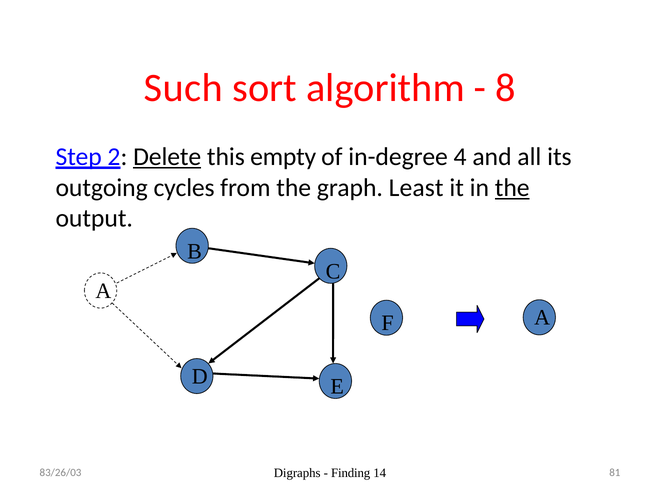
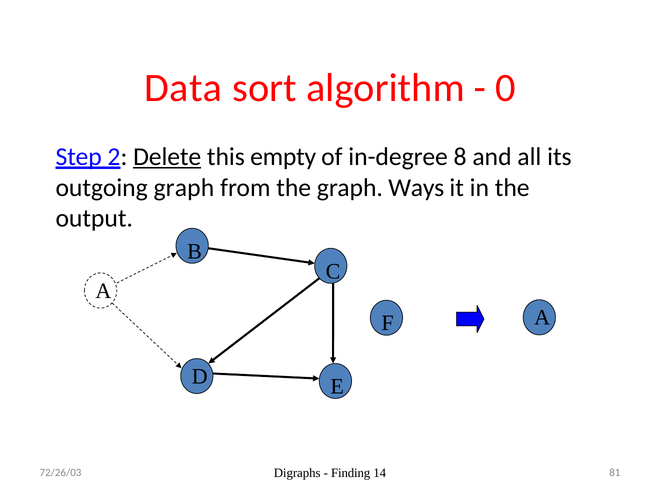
Such: Such -> Data
8: 8 -> 0
4: 4 -> 8
outgoing cycles: cycles -> graph
Least: Least -> Ways
the at (512, 188) underline: present -> none
83/26/03: 83/26/03 -> 72/26/03
